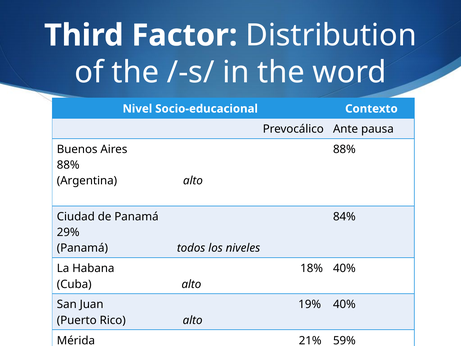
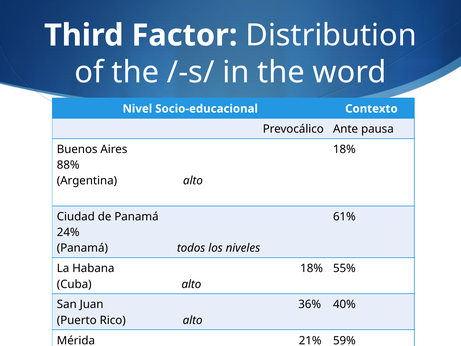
88% at (344, 149): 88% -> 18%
84%: 84% -> 61%
29%: 29% -> 24%
40% at (344, 268): 40% -> 55%
19%: 19% -> 36%
